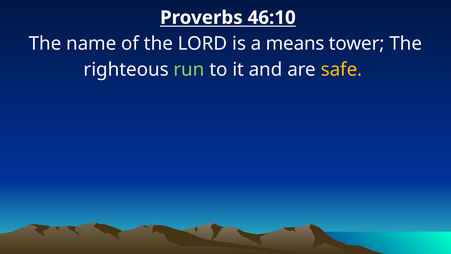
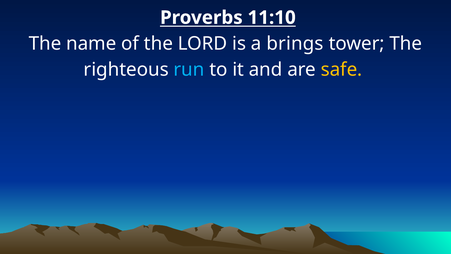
46:10: 46:10 -> 11:10
means: means -> brings
run colour: light green -> light blue
